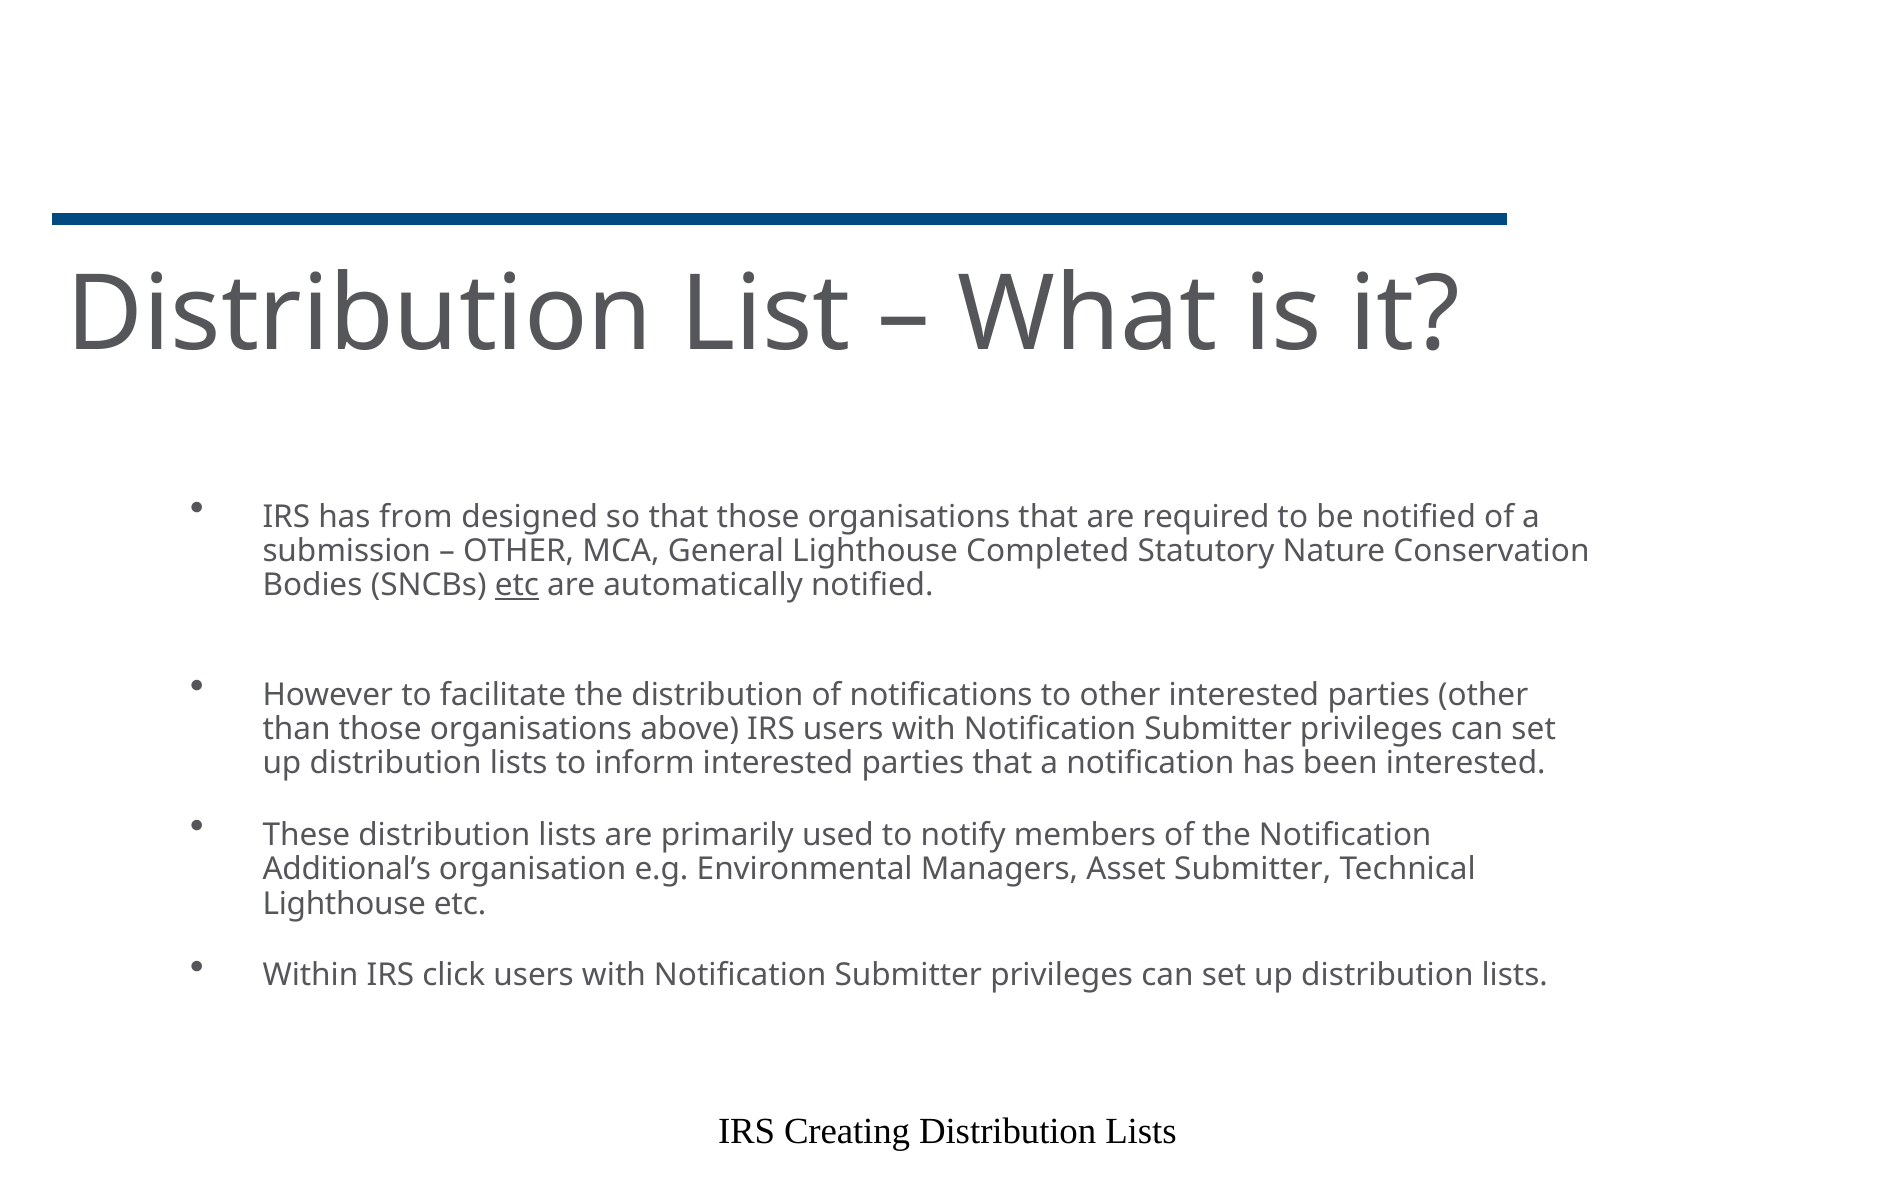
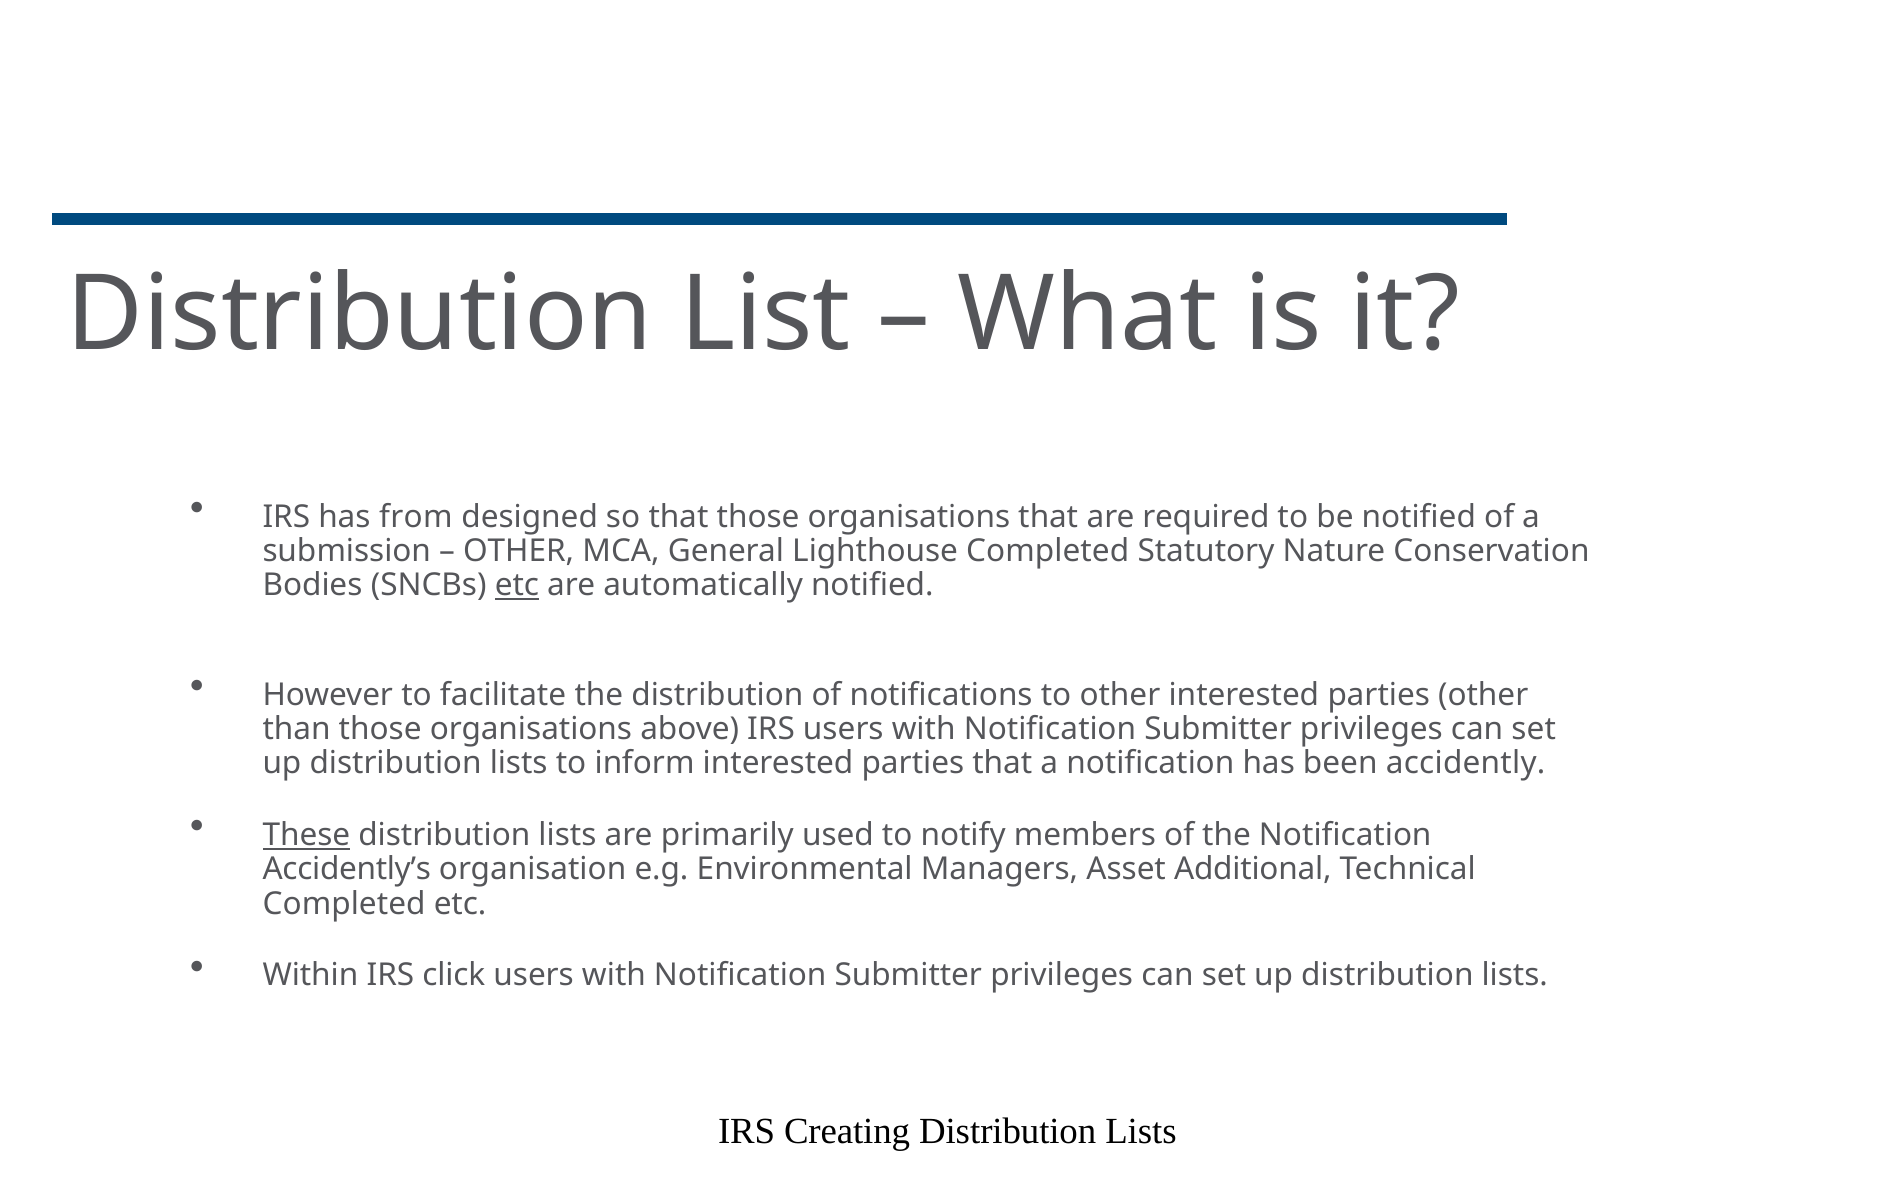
been interested: interested -> accidently
These underline: none -> present
Additional’s: Additional’s -> Accidently’s
Asset Submitter: Submitter -> Additional
Lighthouse at (344, 904): Lighthouse -> Completed
